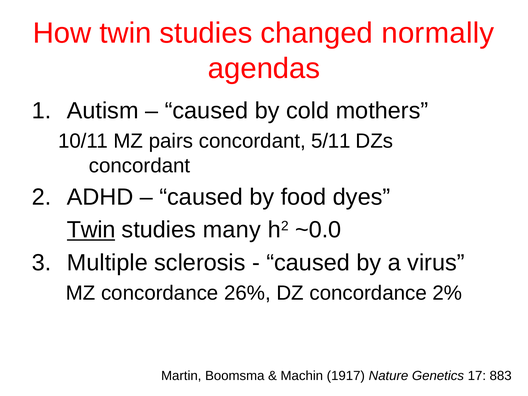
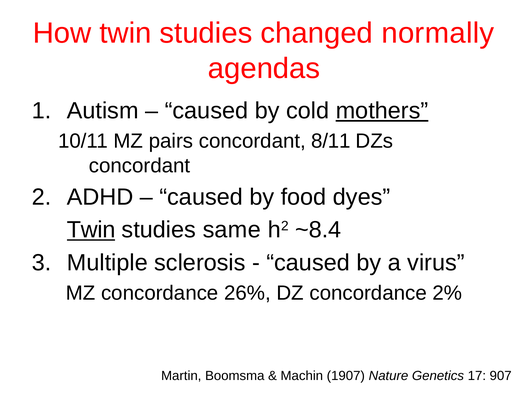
mothers underline: none -> present
5/11: 5/11 -> 8/11
many: many -> same
~0.0: ~0.0 -> ~8.4
1917: 1917 -> 1907
883: 883 -> 907
